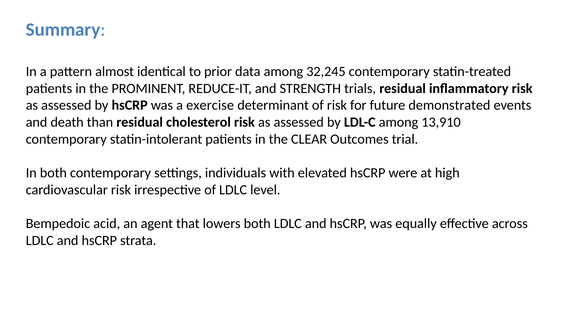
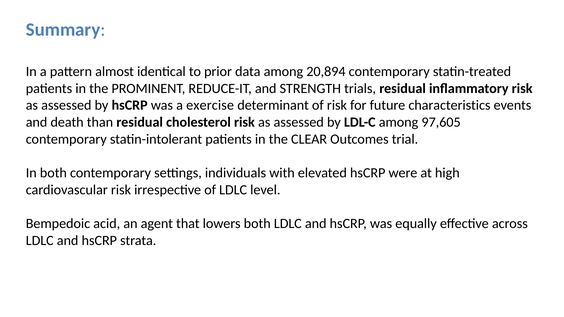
32,245: 32,245 -> 20,894
demonstrated: demonstrated -> characteristics
13,910: 13,910 -> 97,605
